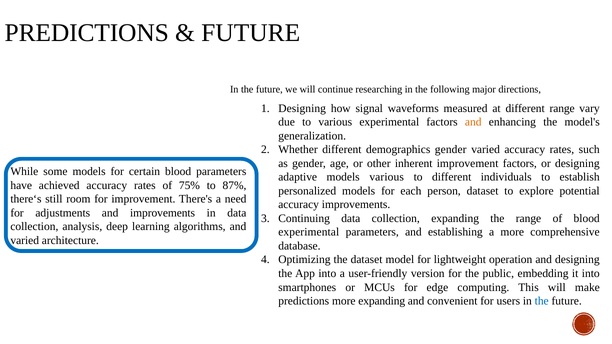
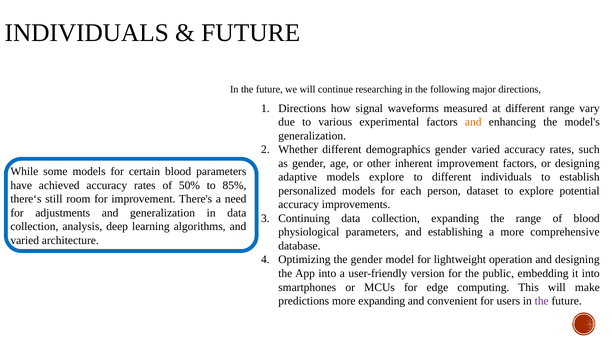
PREDICTIONS at (87, 33): PREDICTIONS -> INDIVIDUALS
Designing at (302, 108): Designing -> Directions
models various: various -> explore
75%: 75% -> 50%
87%: 87% -> 85%
and improvements: improvements -> generalization
experimental at (309, 232): experimental -> physiological
the dataset: dataset -> gender
the at (542, 301) colour: blue -> purple
